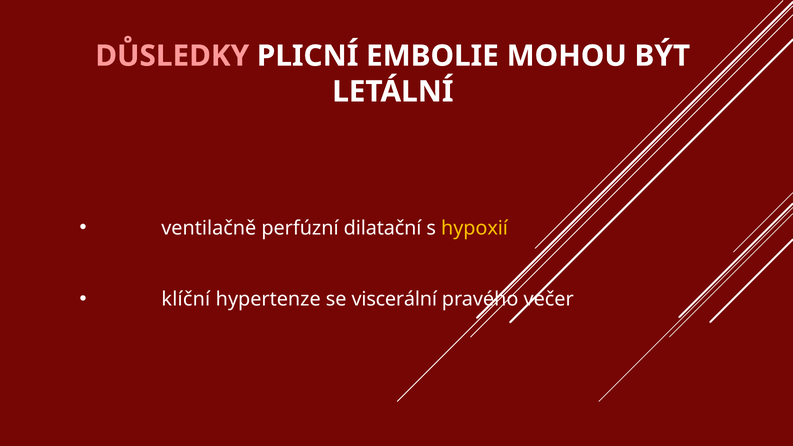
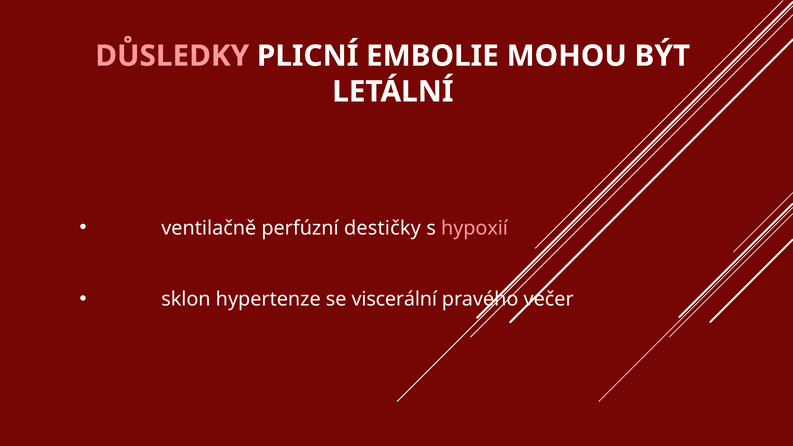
dilatační: dilatační -> destičky
hypoxií colour: yellow -> pink
klíční: klíční -> sklon
